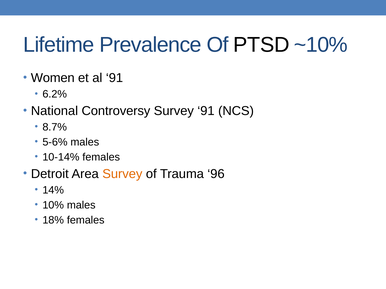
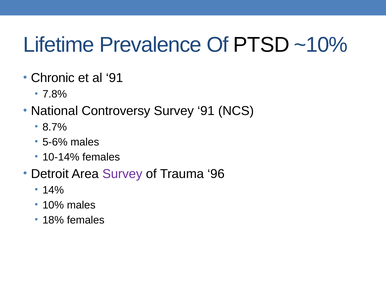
Women: Women -> Chronic
6.2%: 6.2% -> 7.8%
Survey at (122, 174) colour: orange -> purple
